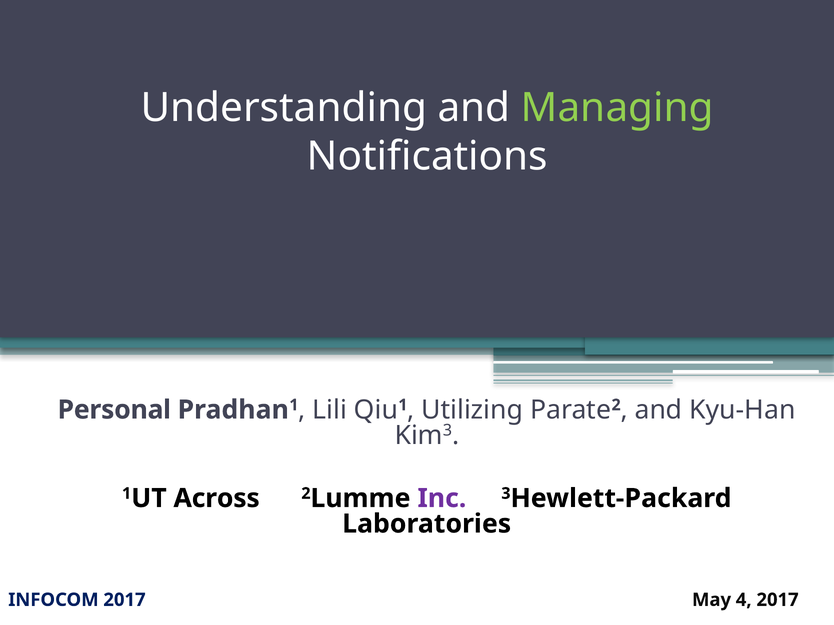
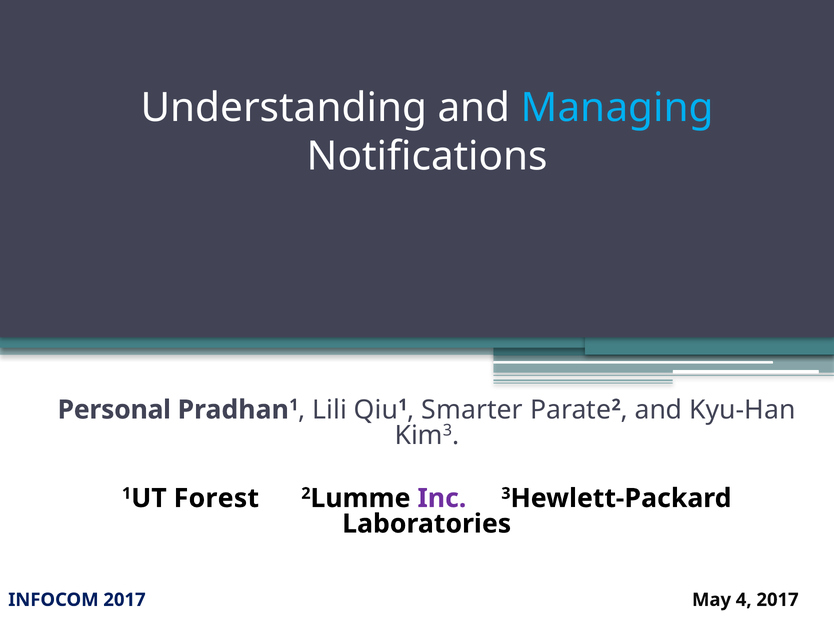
Managing colour: light green -> light blue
Utilizing: Utilizing -> Smarter
Across: Across -> Forest
